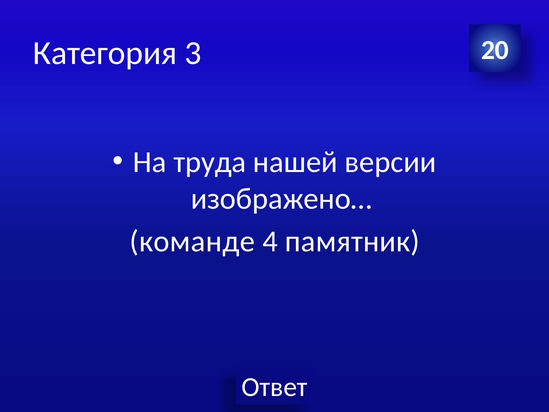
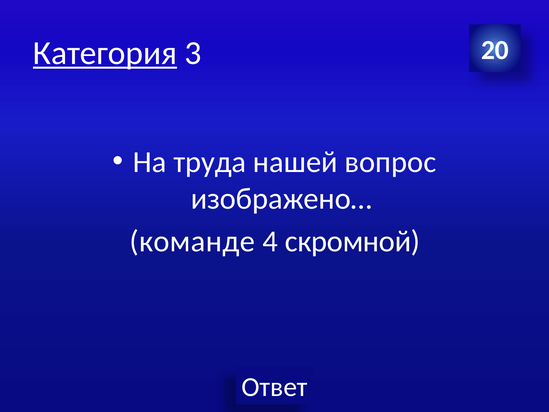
Категория underline: none -> present
версии: версии -> вопрос
памятник: памятник -> скромной
